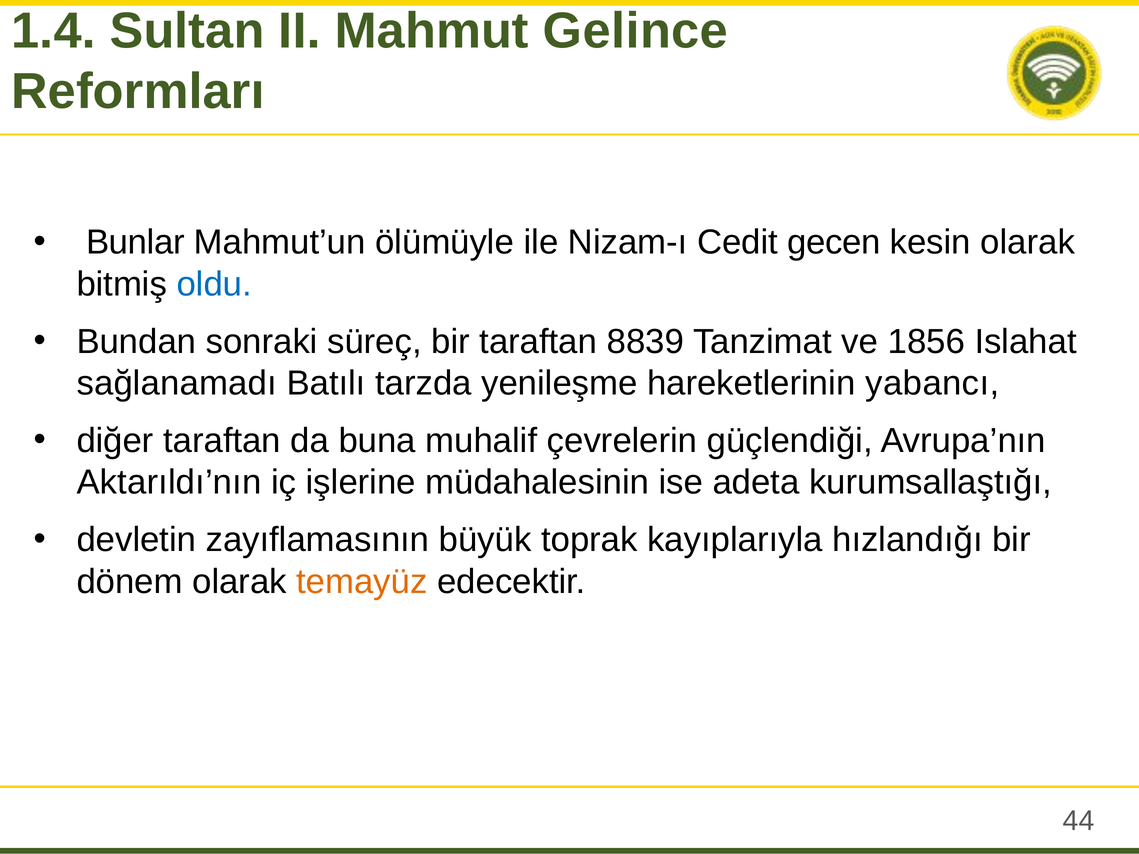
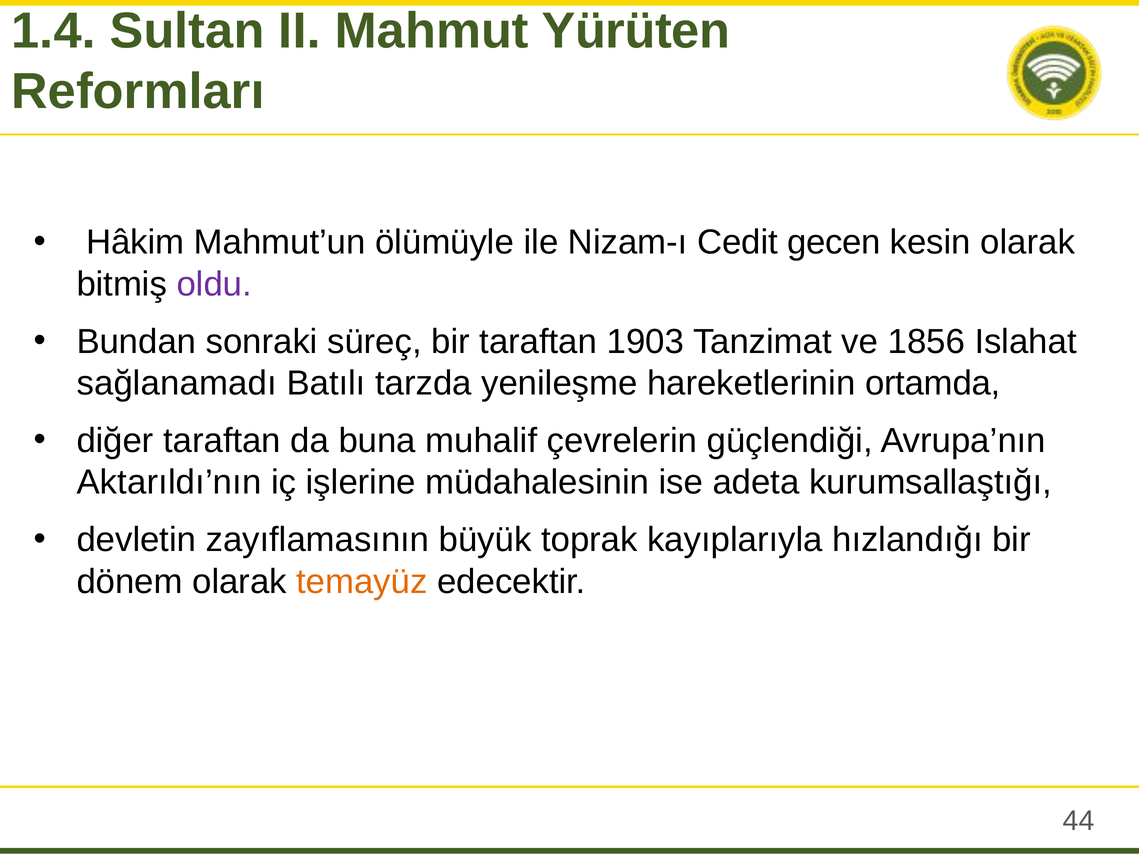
Gelince: Gelince -> Yürüten
Bunlar: Bunlar -> Hâkim
oldu colour: blue -> purple
8839: 8839 -> 1903
yabancı: yabancı -> ortamda
